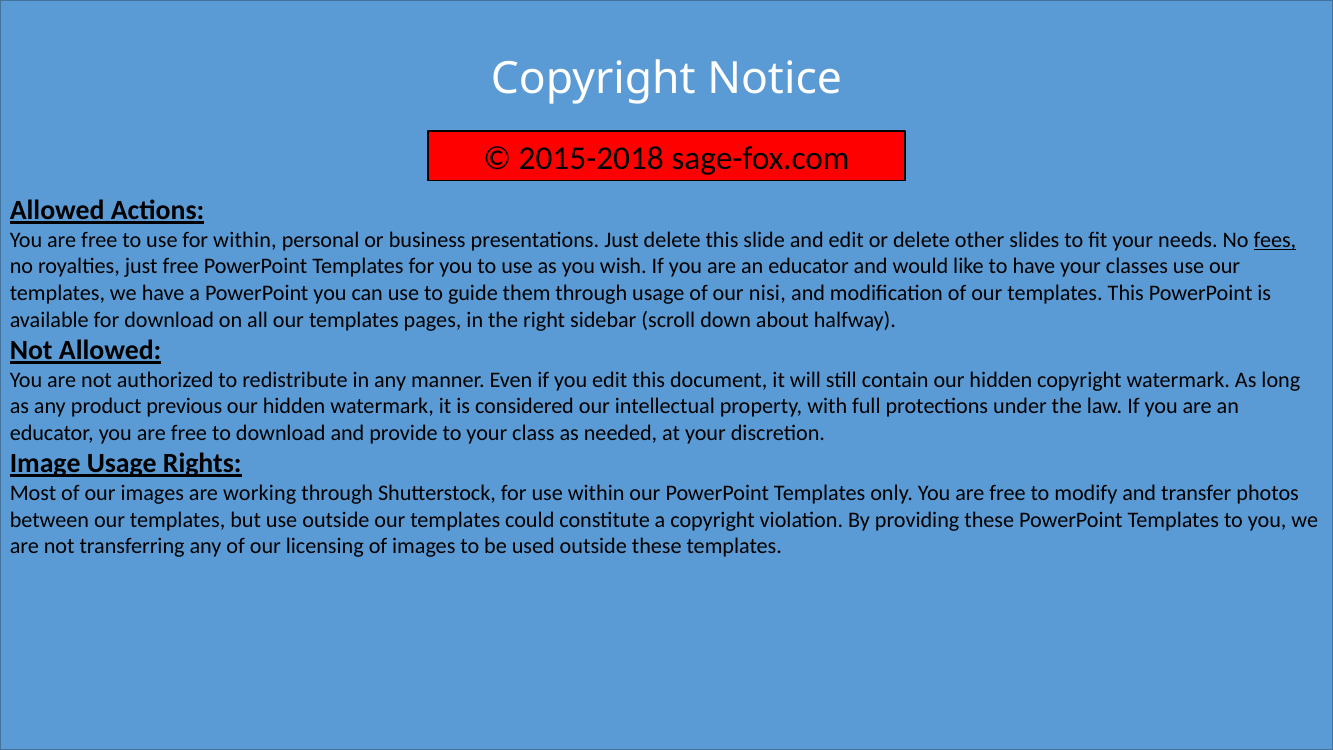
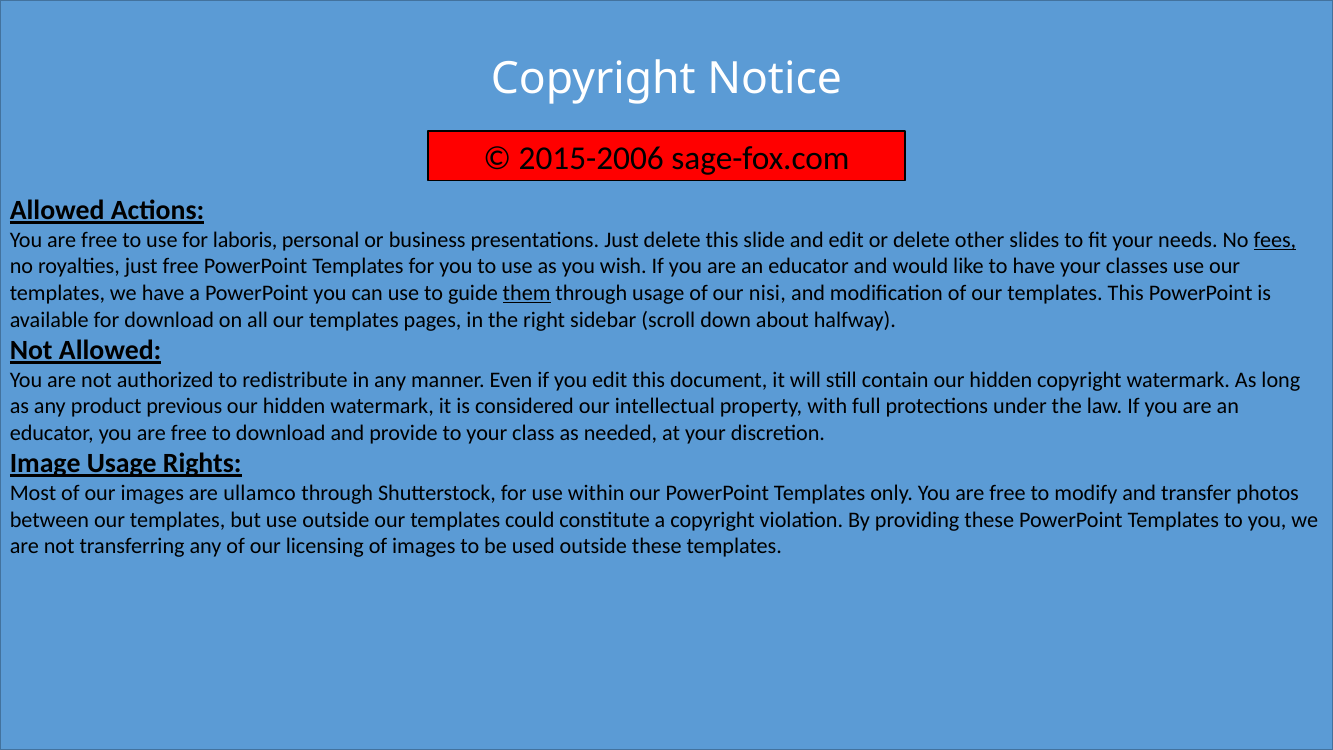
2015-2018: 2015-2018 -> 2015-2006
for within: within -> laboris
them underline: none -> present
working: working -> ullamco
